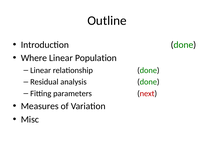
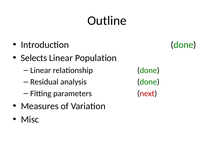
Where: Where -> Selects
